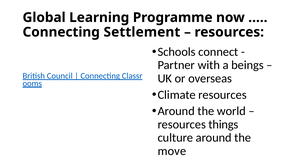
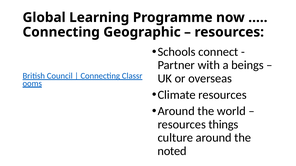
Settlement: Settlement -> Geographic
move: move -> noted
